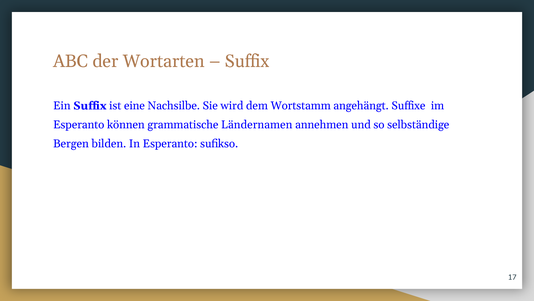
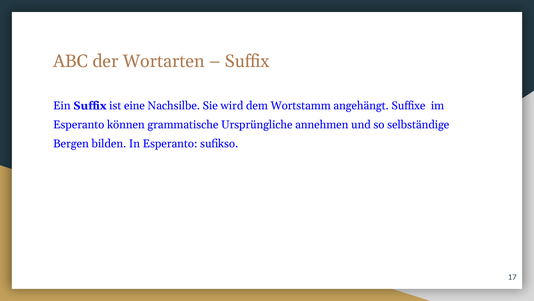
Ländernamen: Ländernamen -> Ursprüngliche
